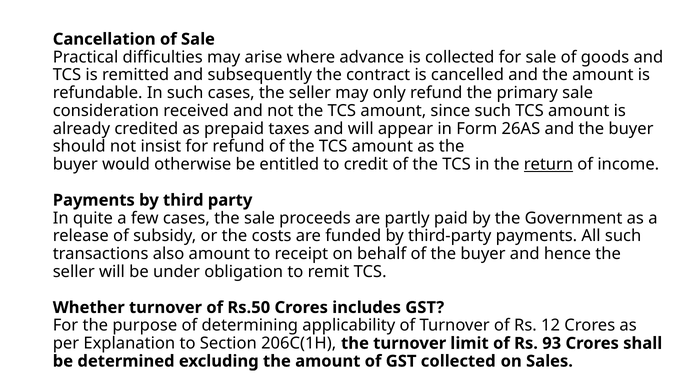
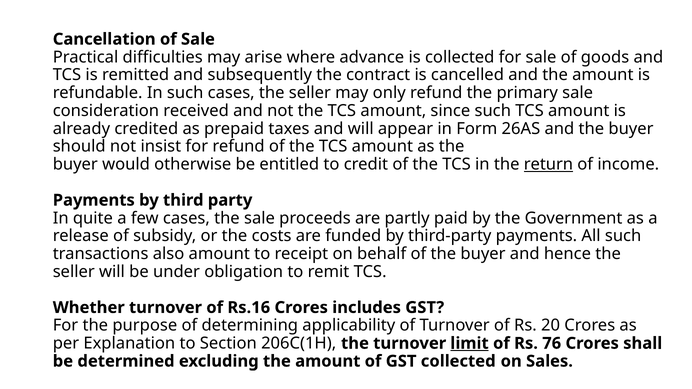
Rs.50: Rs.50 -> Rs.16
12: 12 -> 20
limit underline: none -> present
93: 93 -> 76
